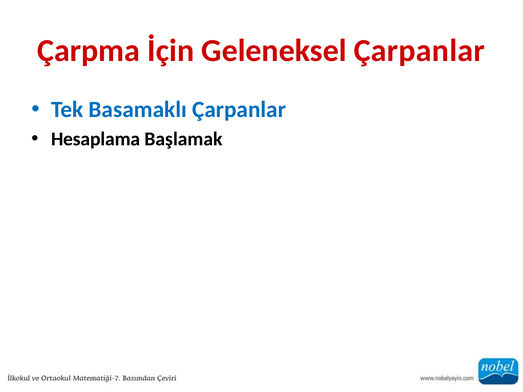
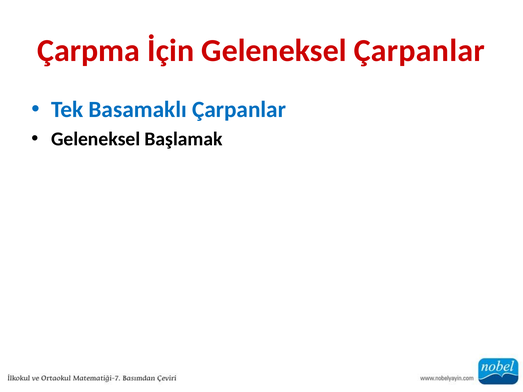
Hesaplama at (96, 139): Hesaplama -> Geleneksel
